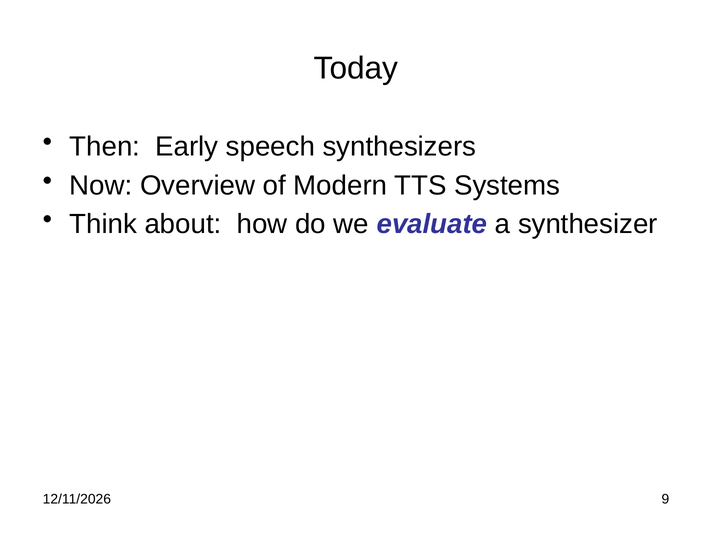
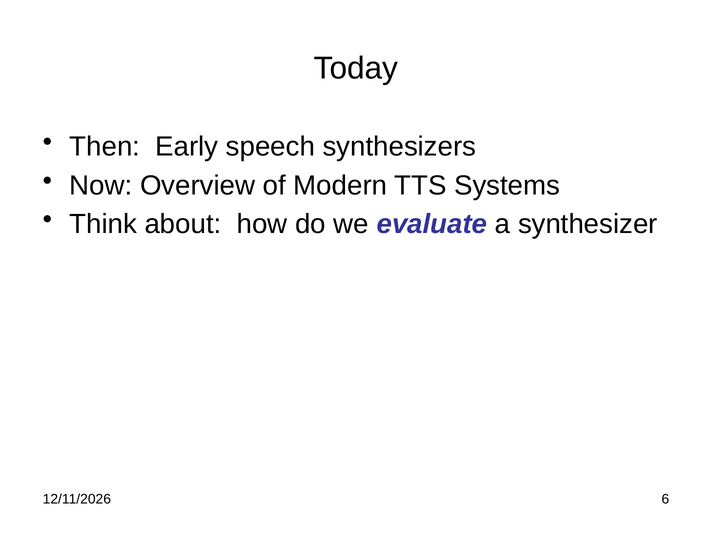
9: 9 -> 6
